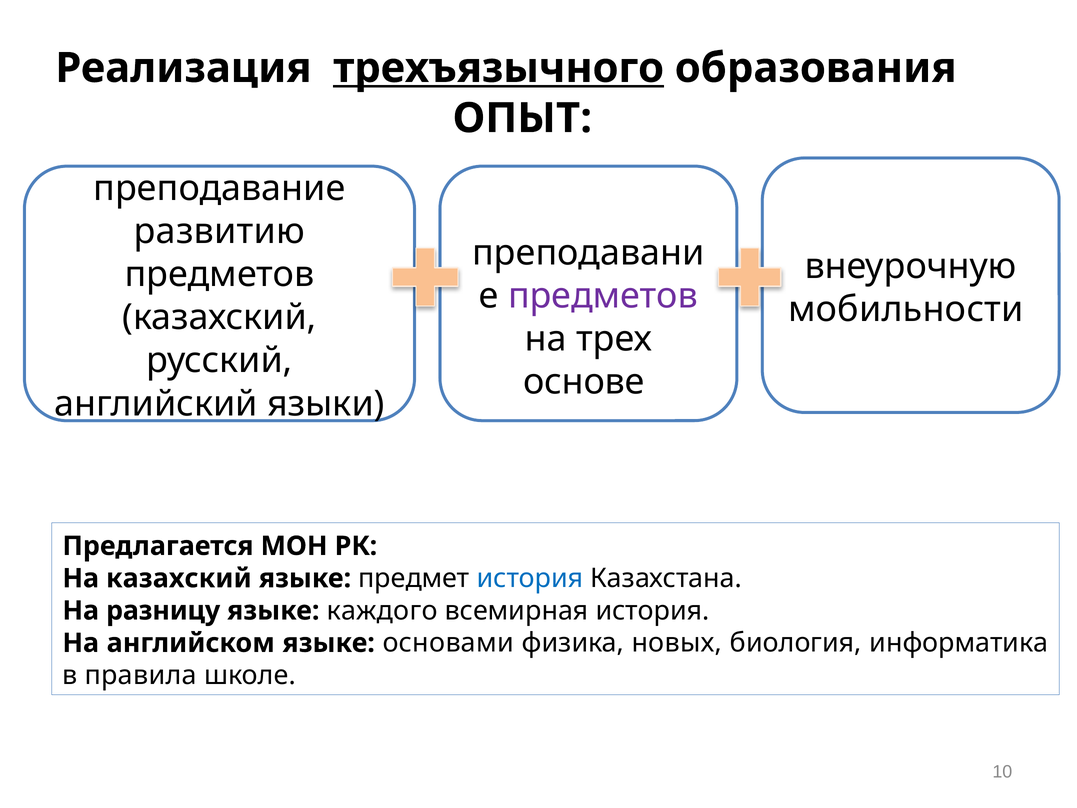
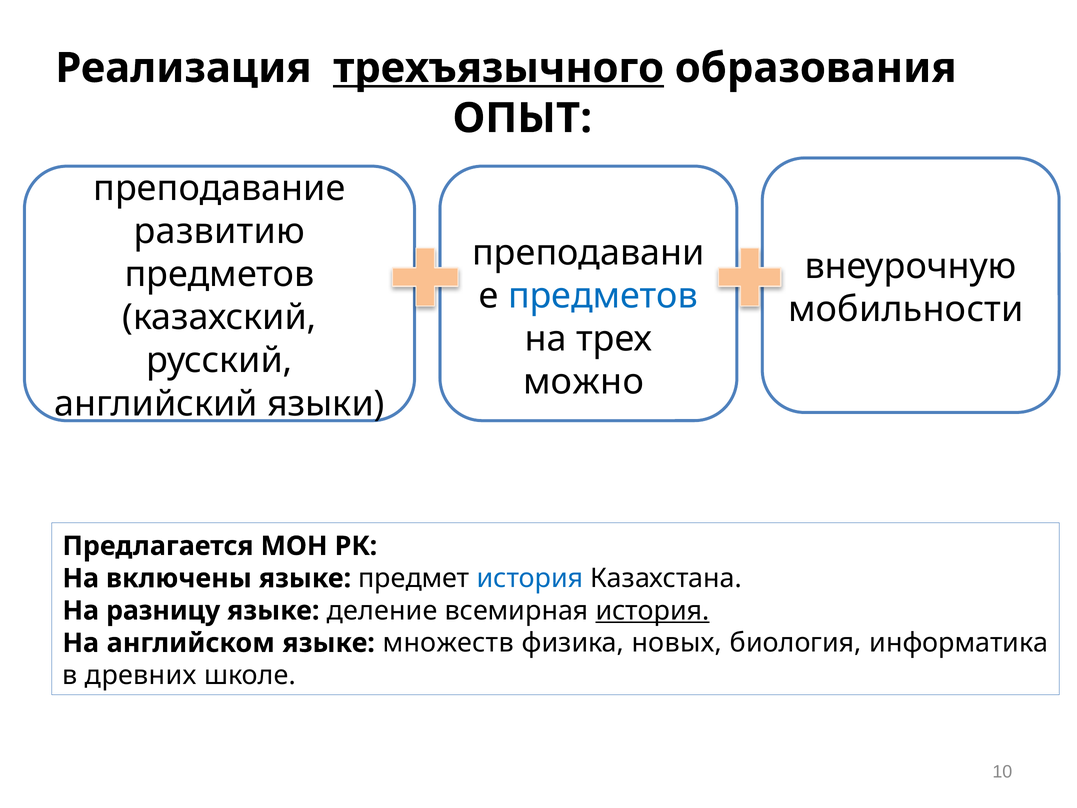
предметов at (603, 296) colour: purple -> blue
основе: основе -> можно
На казахский: казахский -> включены
каждого: каждого -> деление
история at (653, 611) underline: none -> present
основами: основами -> множеств
правила: правила -> древних
